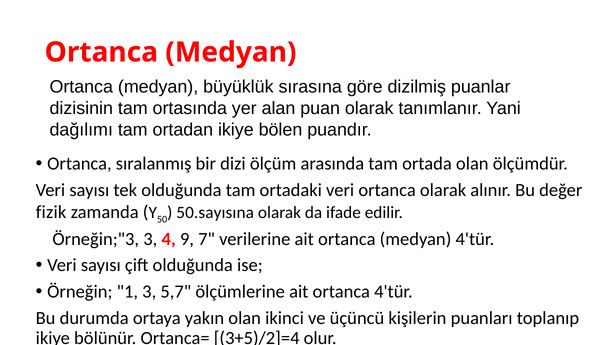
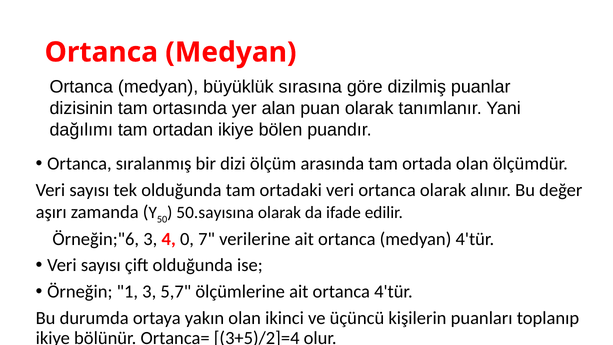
fizik: fizik -> aşırı
Örneğin;"3: Örneğin;"3 -> Örneğin;"6
9: 9 -> 0
